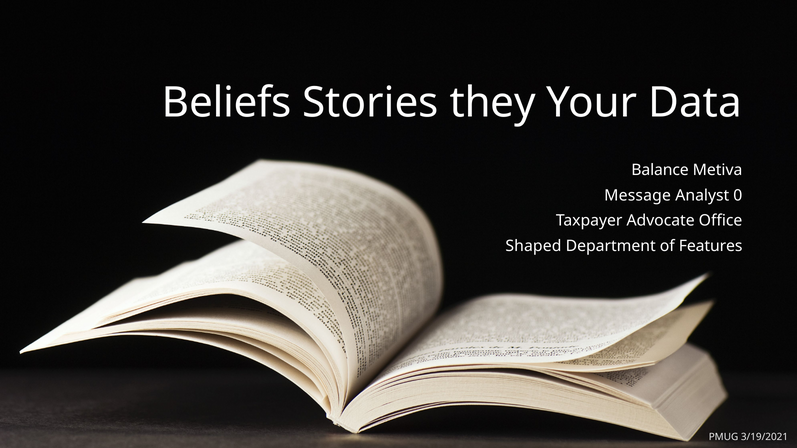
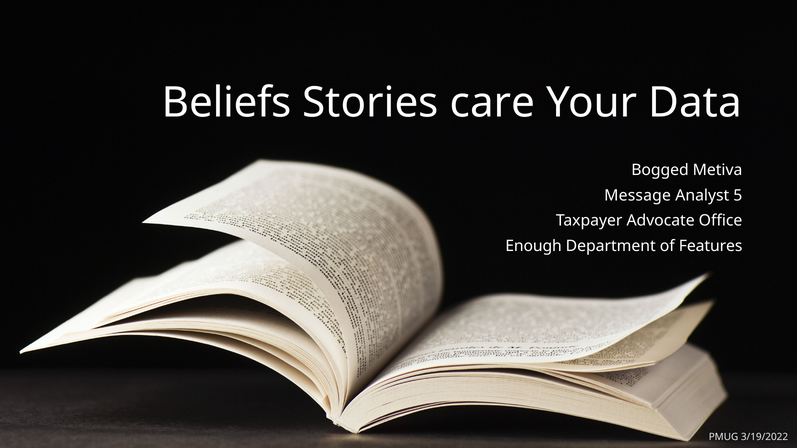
they: they -> care
Balance: Balance -> Bogged
0: 0 -> 5
Shaped: Shaped -> Enough
3/19/2021: 3/19/2021 -> 3/19/2022
